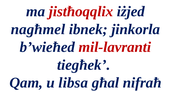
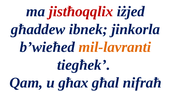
nagħmel: nagħmel -> għaddew
mil-lavranti colour: red -> orange
libsa: libsa -> għax
